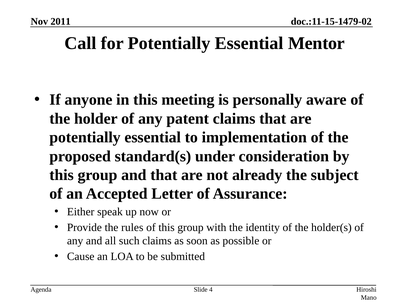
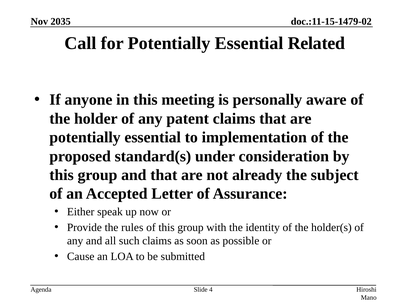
2011: 2011 -> 2035
Mentor: Mentor -> Related
